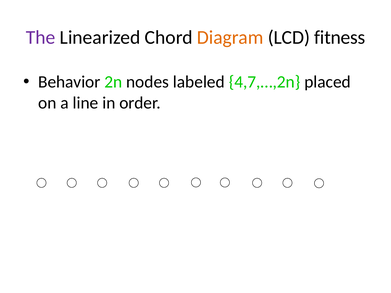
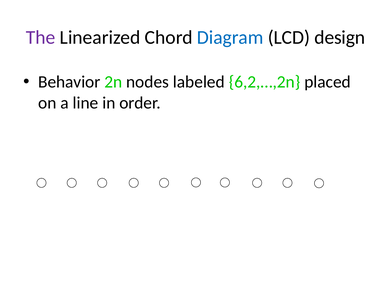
Diagram colour: orange -> blue
fitness: fitness -> design
4,7,…,2n: 4,7,…,2n -> 6,2,…,2n
